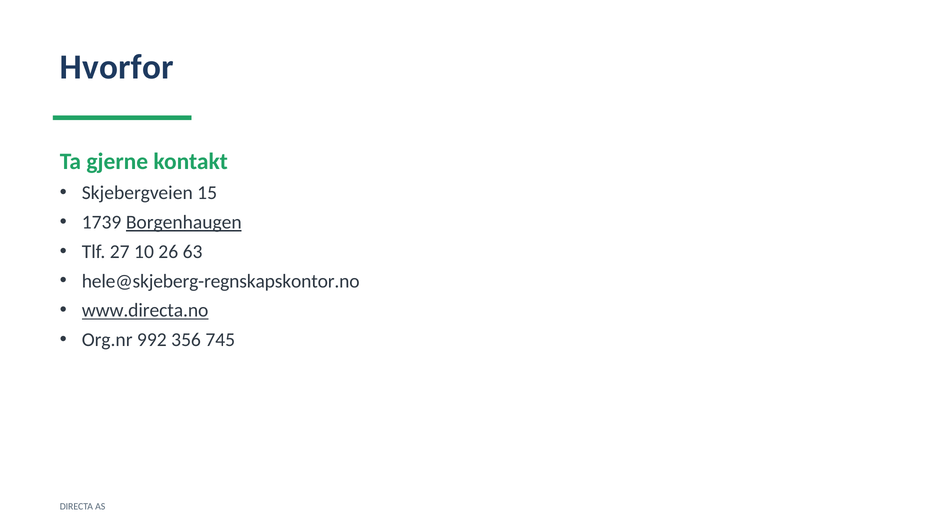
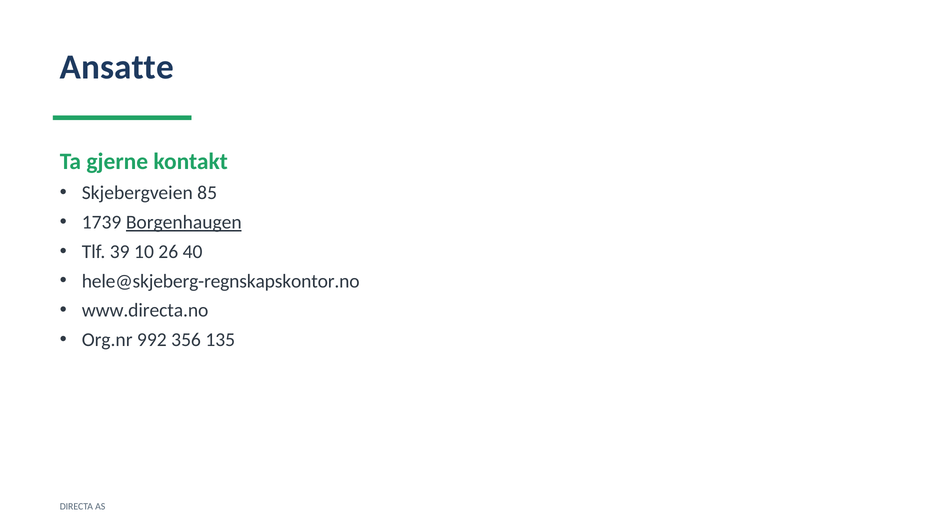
Hvorfor: Hvorfor -> Ansatte
15: 15 -> 85
27: 27 -> 39
63: 63 -> 40
www.directa.no underline: present -> none
745: 745 -> 135
